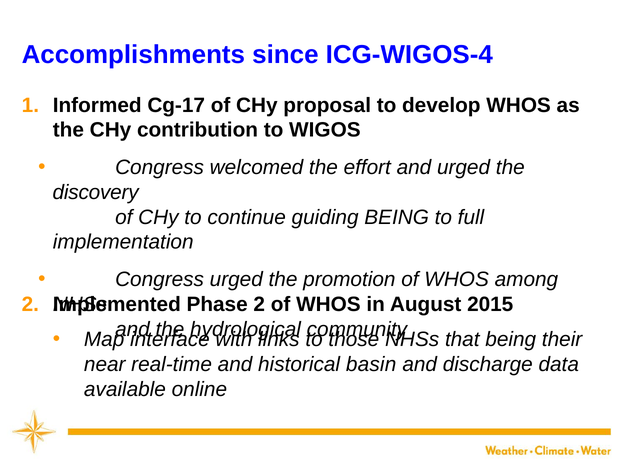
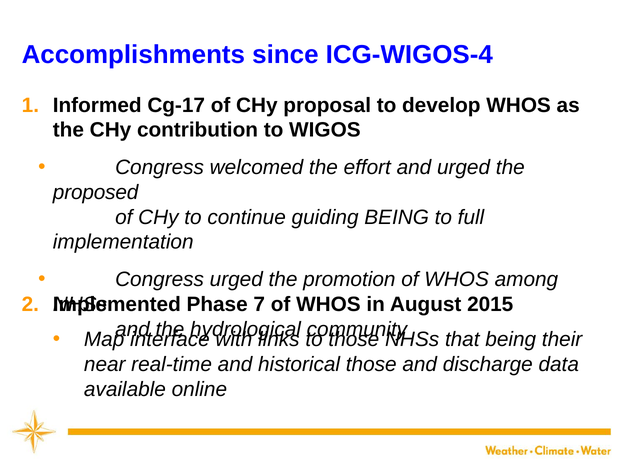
discovery: discovery -> proposed
Phase 2: 2 -> 7
historical basin: basin -> those
